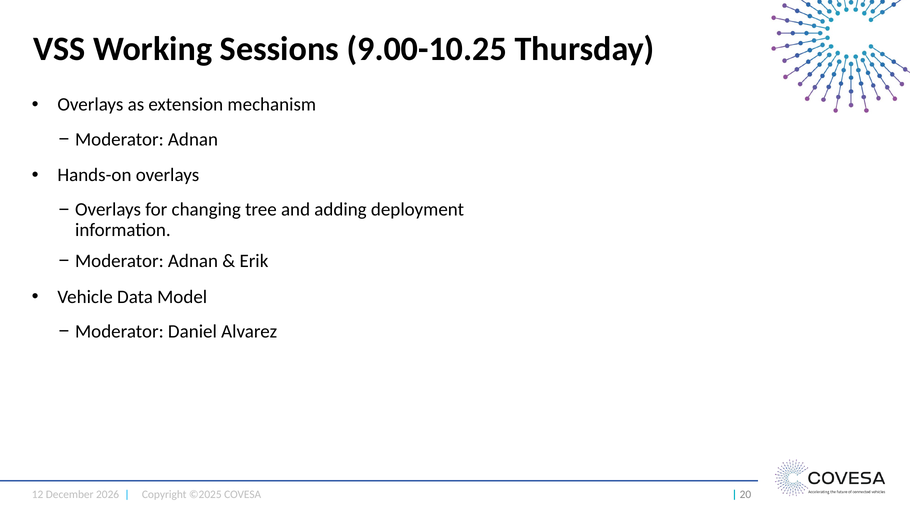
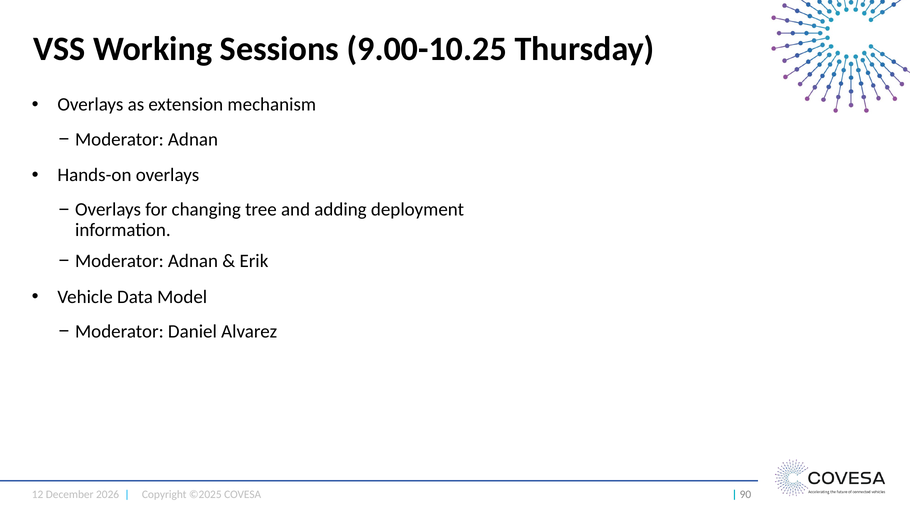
20: 20 -> 90
